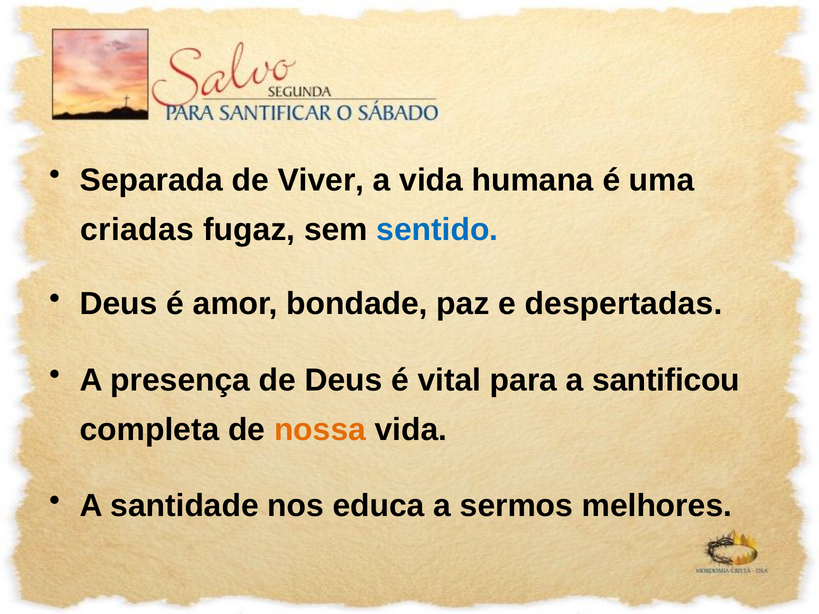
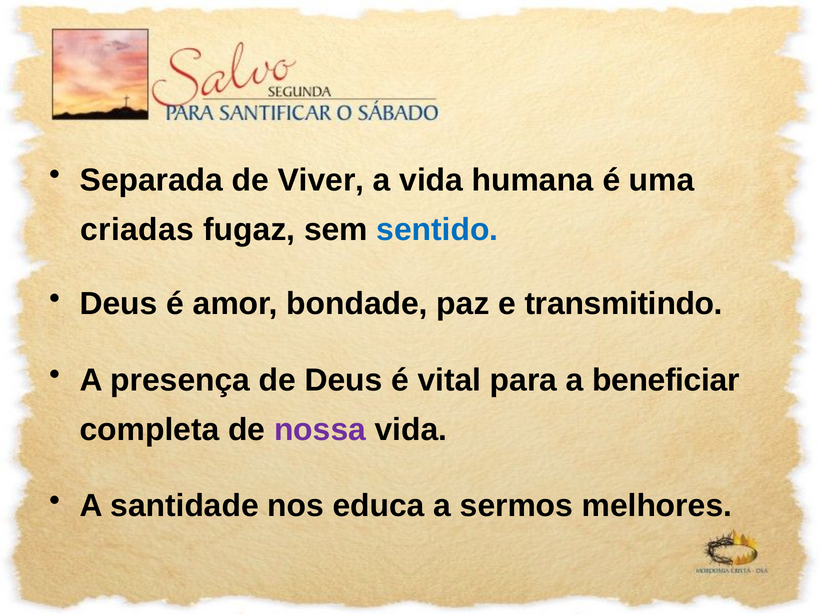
despertadas: despertadas -> transmitindo
santificou: santificou -> beneficiar
nossa colour: orange -> purple
